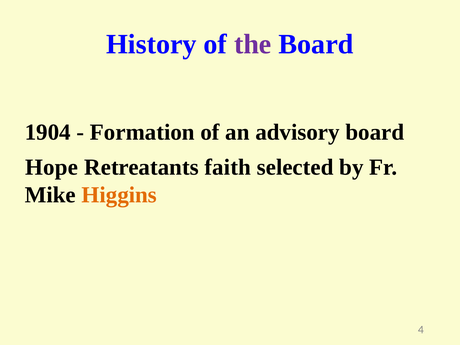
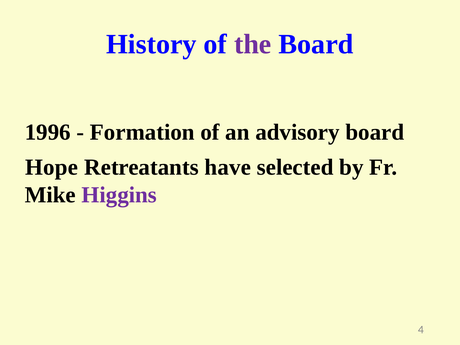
1904: 1904 -> 1996
faith: faith -> have
Higgins colour: orange -> purple
